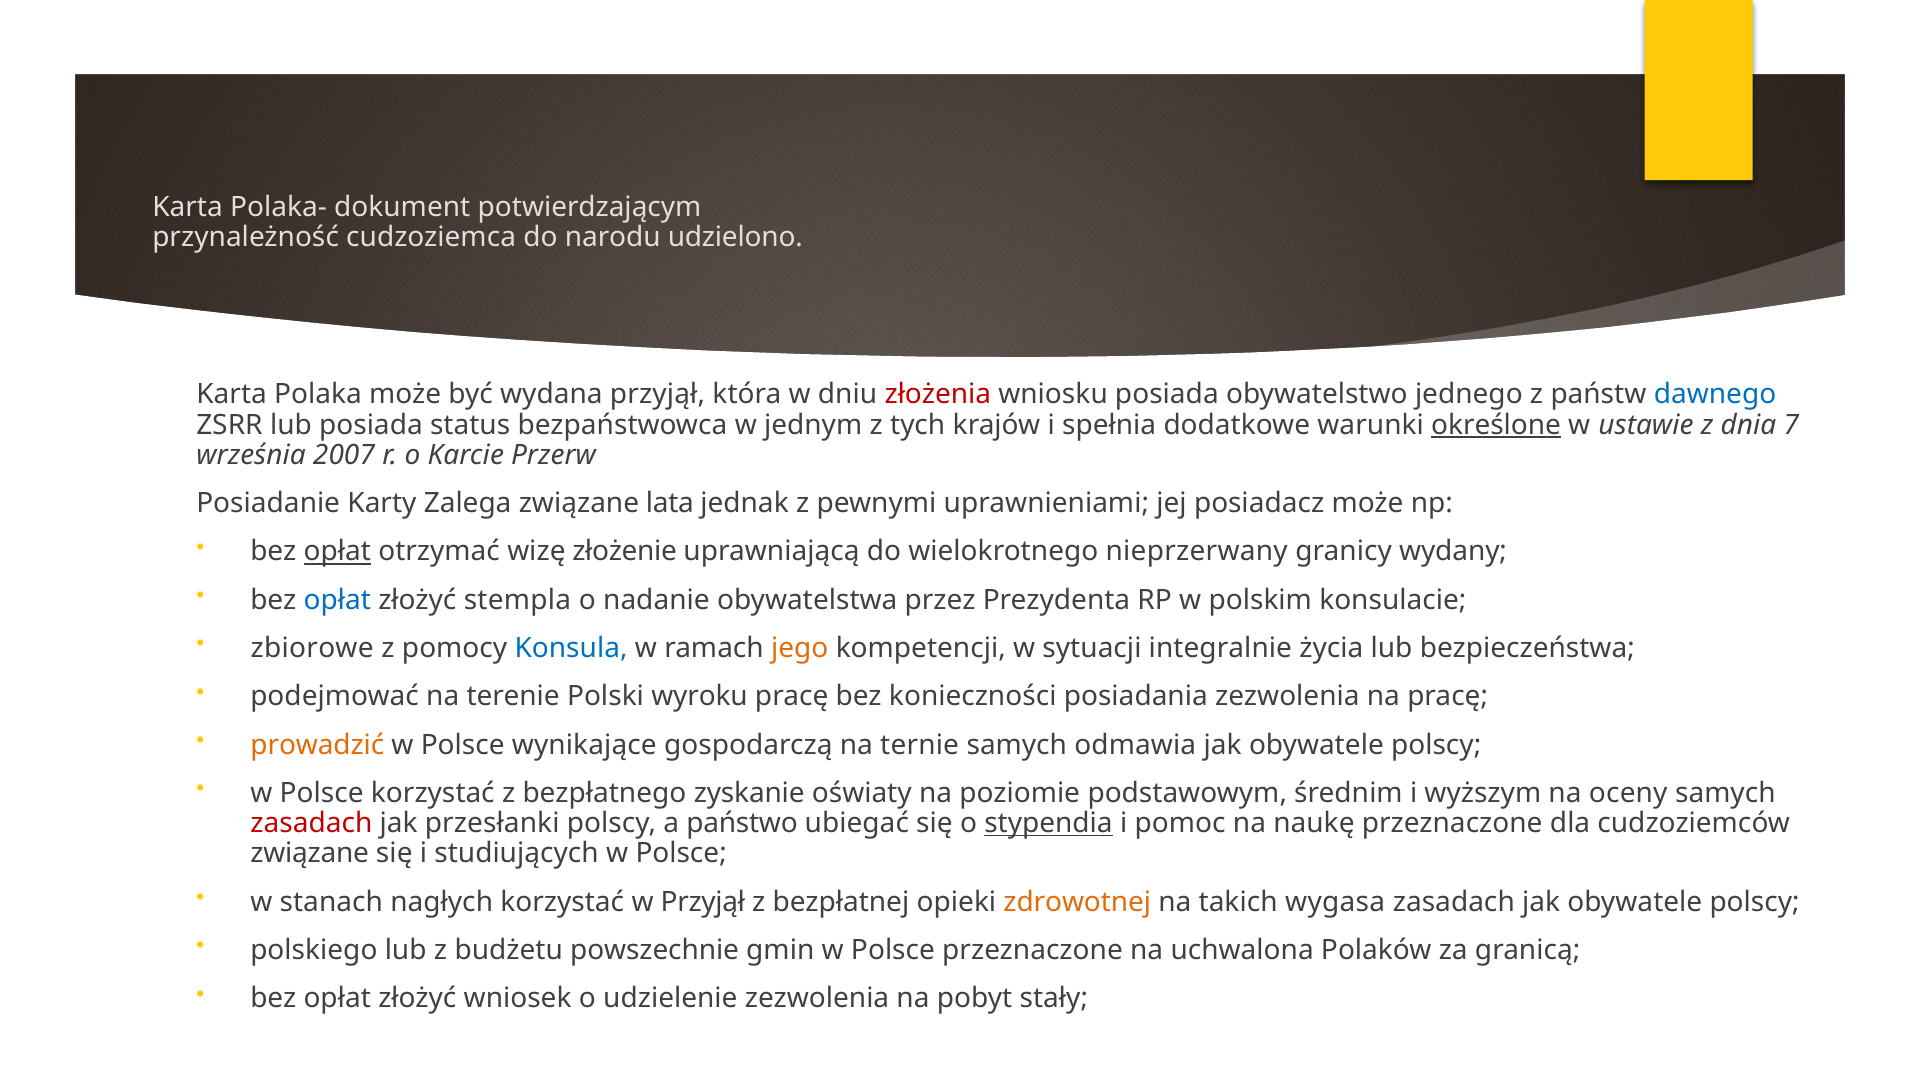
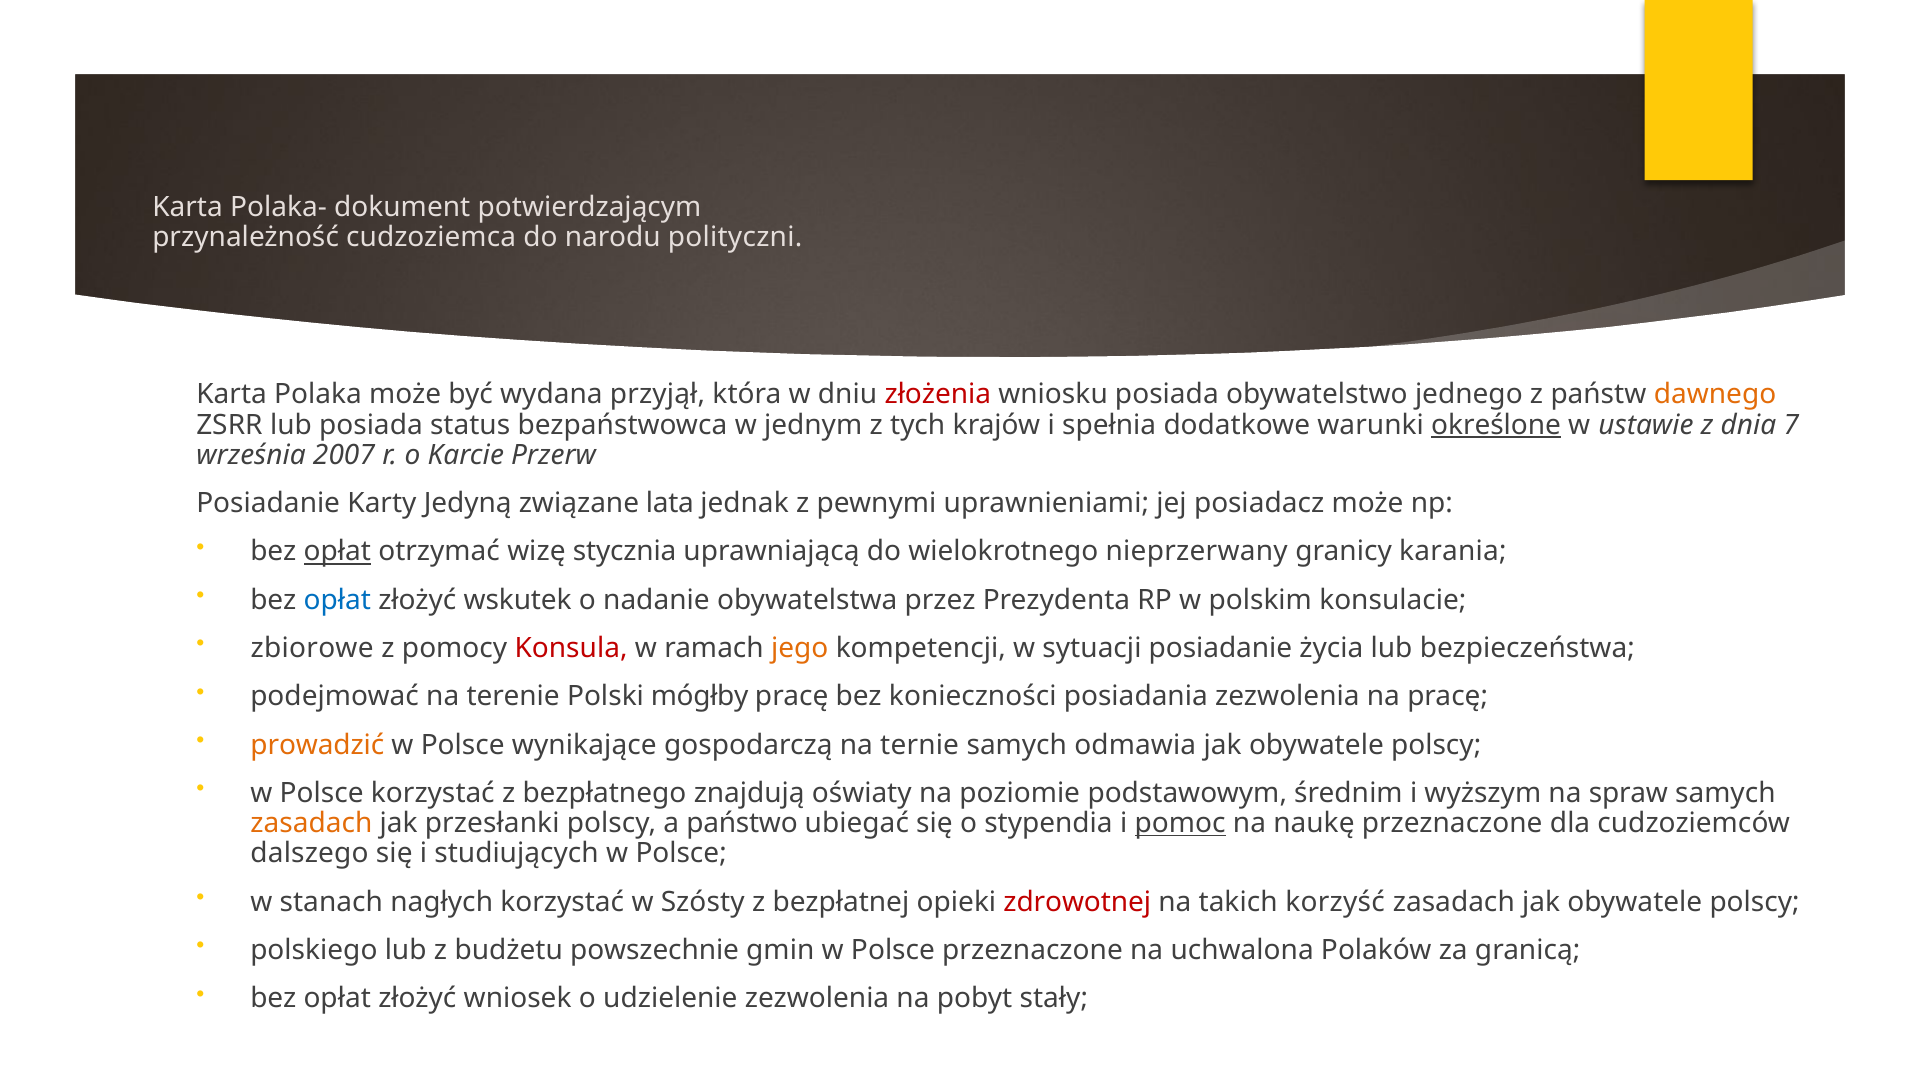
udzielono: udzielono -> polityczni
dawnego colour: blue -> orange
Zalega: Zalega -> Jedyną
złożenie: złożenie -> stycznia
wydany: wydany -> karania
stempla: stempla -> wskutek
Konsula colour: blue -> red
sytuacji integralnie: integralnie -> posiadanie
wyroku: wyroku -> mógłby
zyskanie: zyskanie -> znajdują
oceny: oceny -> spraw
zasadach at (311, 823) colour: red -> orange
stypendia underline: present -> none
pomoc underline: none -> present
związane at (310, 853): związane -> dalszego
w Przyjął: Przyjął -> Szósty
zdrowotnej colour: orange -> red
wygasa: wygasa -> korzyść
